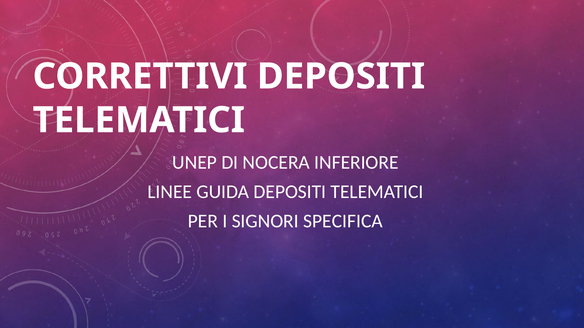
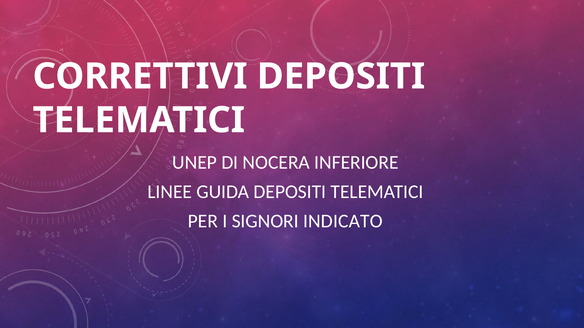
SPECIFICA: SPECIFICA -> INDICATO
